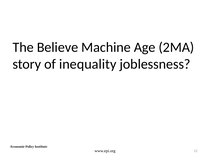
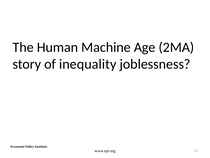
Believe: Believe -> Human
